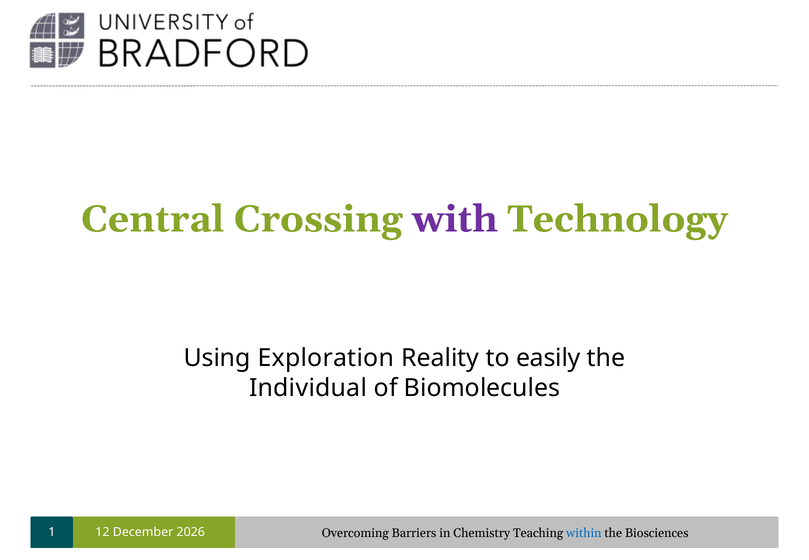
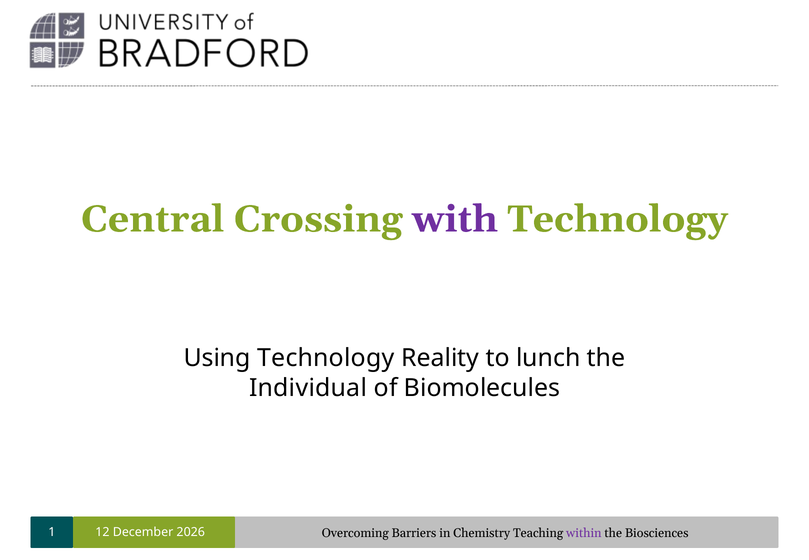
Using Exploration: Exploration -> Technology
easily: easily -> lunch
within colour: blue -> purple
